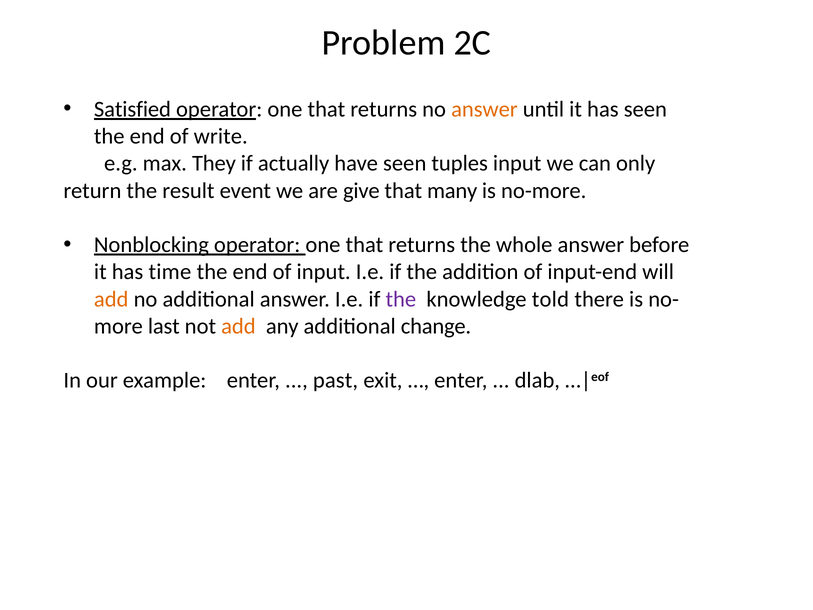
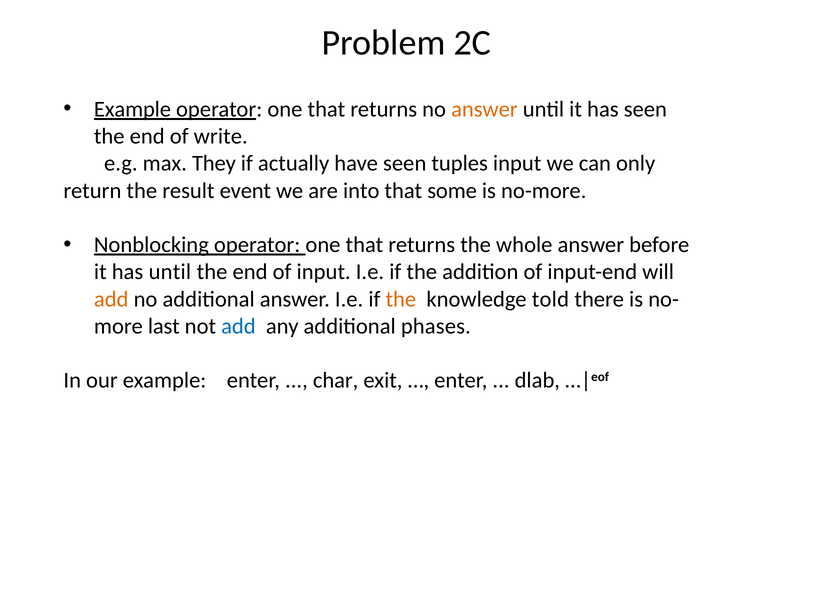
Satisfied at (132, 109): Satisfied -> Example
give: give -> into
many: many -> some
has time: time -> until
the at (401, 299) colour: purple -> orange
add at (238, 326) colour: orange -> blue
change: change -> phases
past: past -> char
